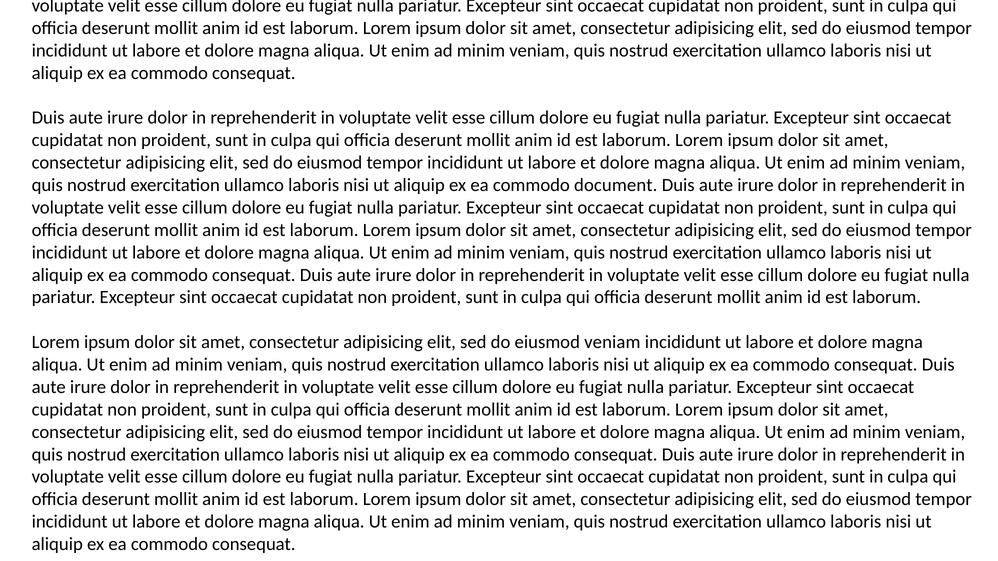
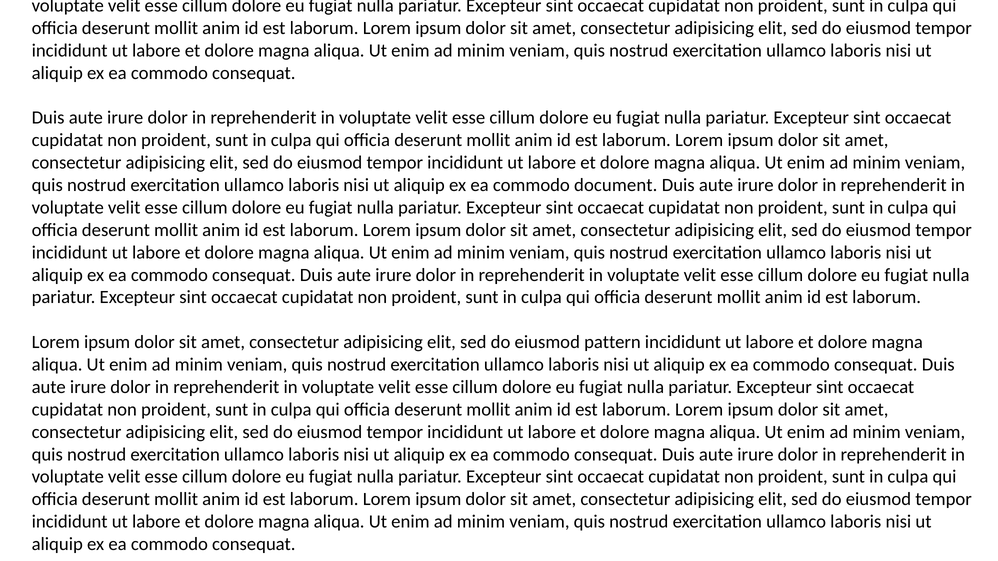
eiusmod veniam: veniam -> pattern
